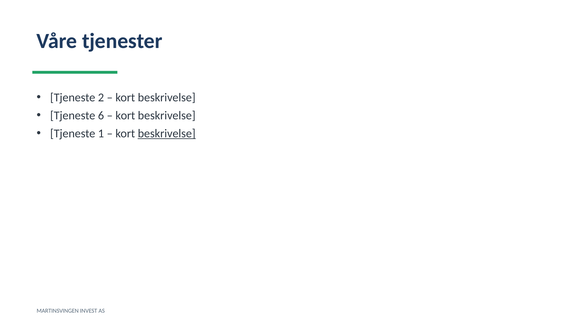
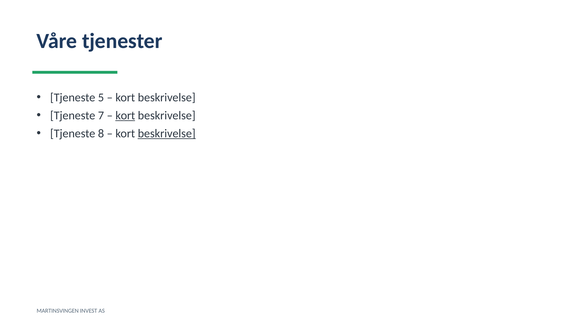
2: 2 -> 5
6: 6 -> 7
kort at (125, 116) underline: none -> present
1: 1 -> 8
